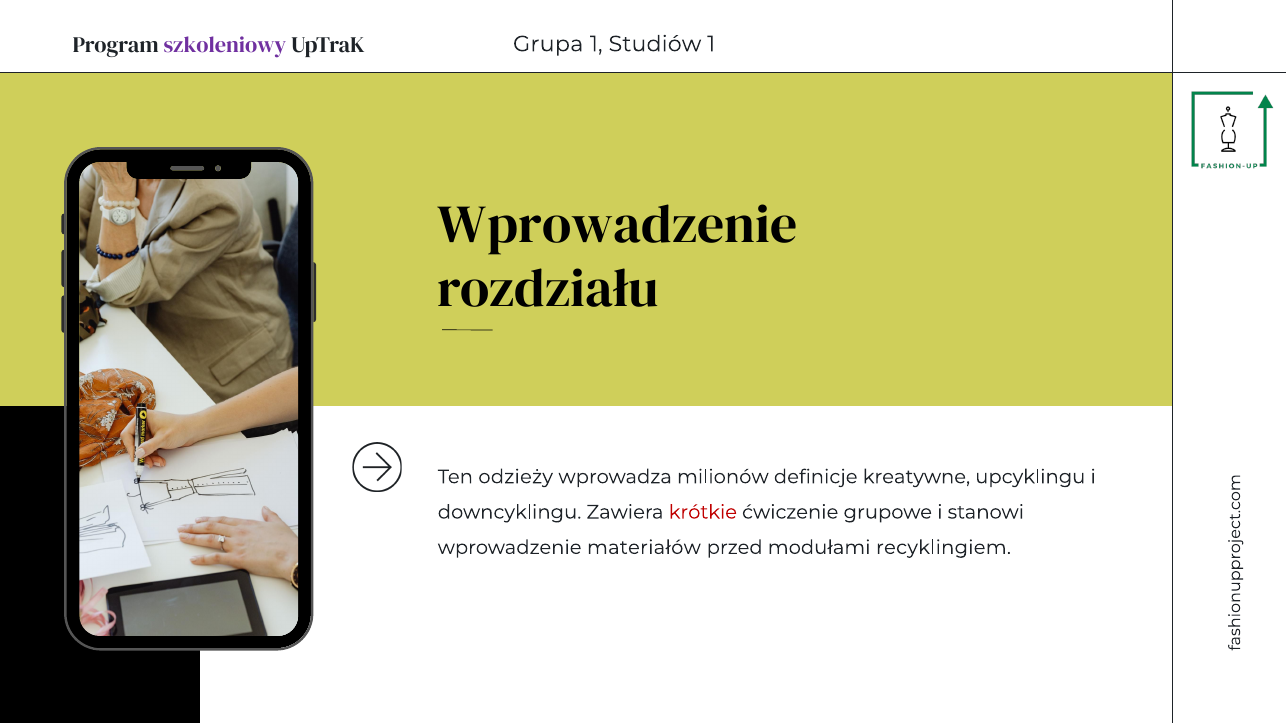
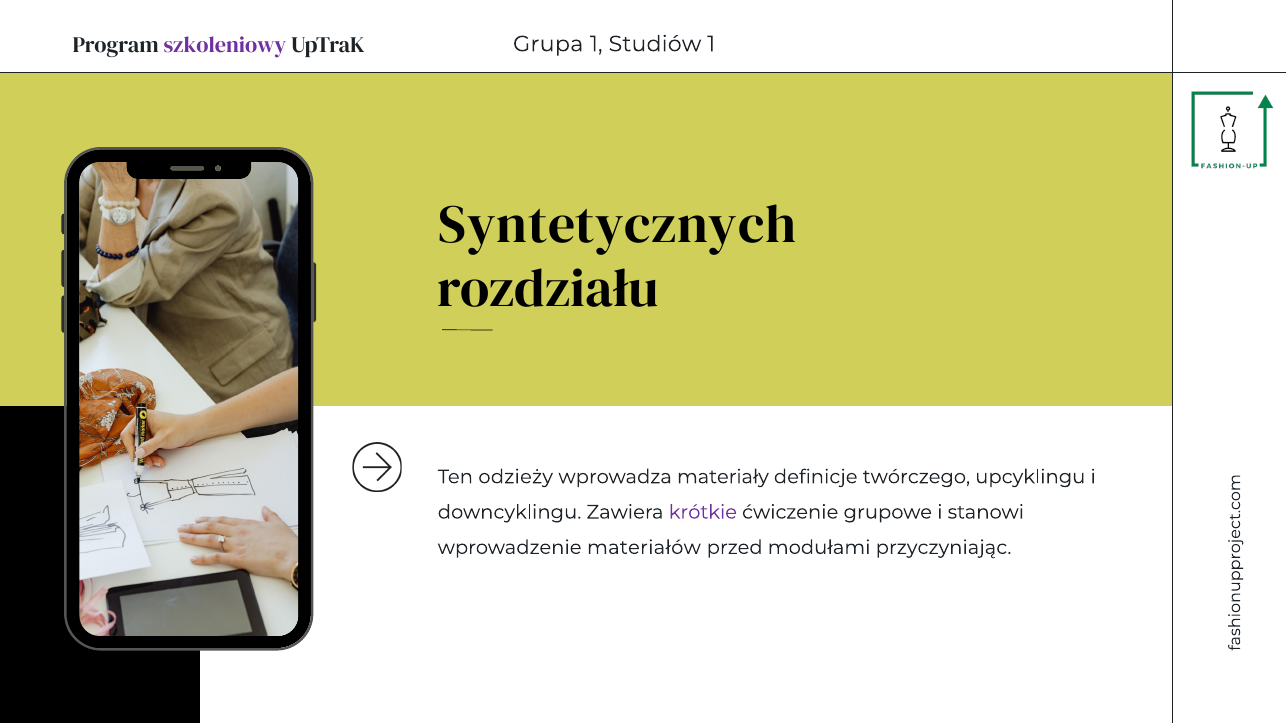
Wprowadzenie at (618, 225): Wprowadzenie -> Syntetycznych
milionów: milionów -> materiały
kreatywne: kreatywne -> twórczego
krótkie colour: red -> purple
recyklingiem: recyklingiem -> przyczyniając
